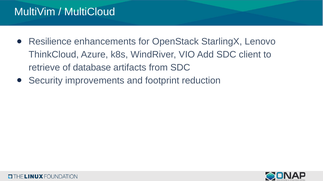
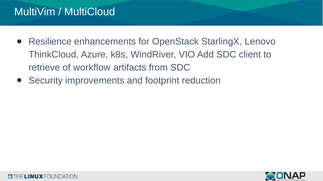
database: database -> workflow
